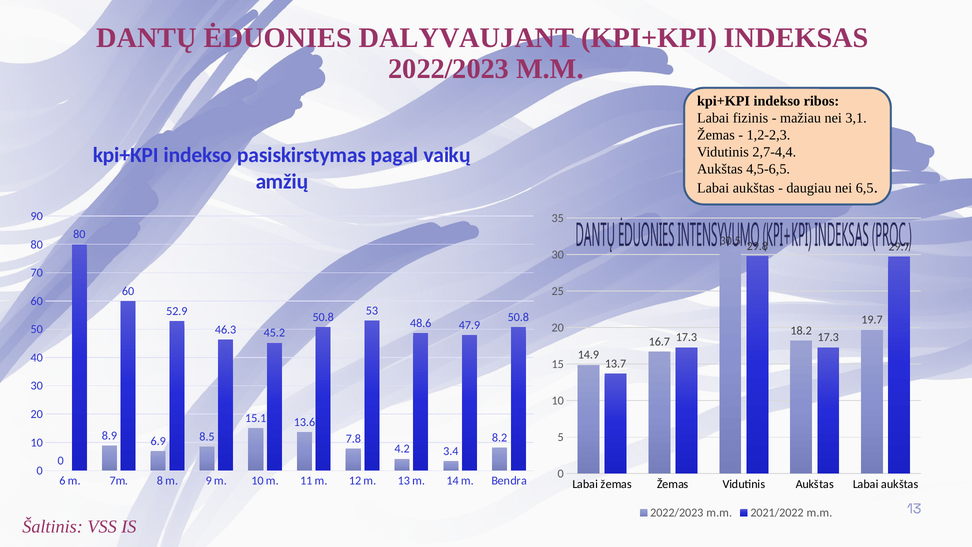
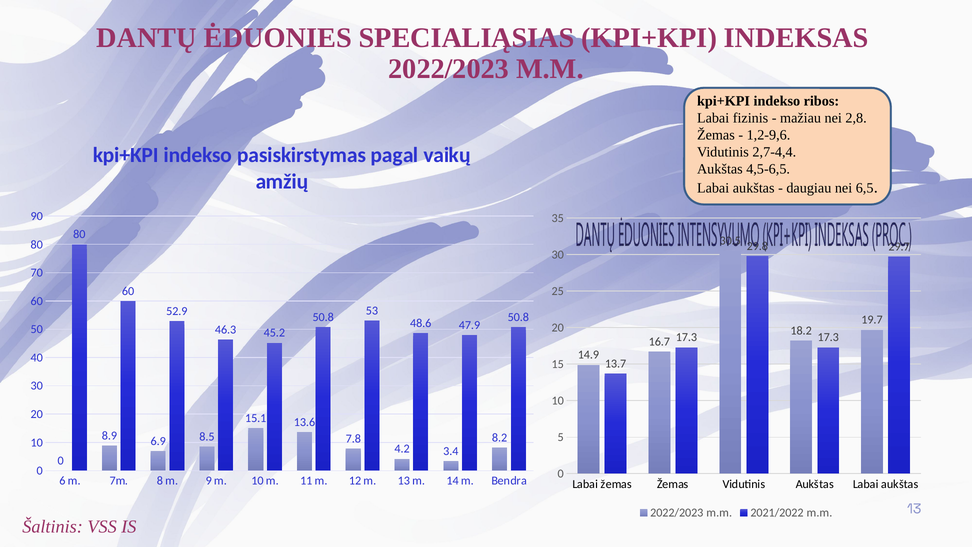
DALYVAUJANT: DALYVAUJANT -> SPECIALIĄSIAS
3,1: 3,1 -> 2,8
1,2-2,3: 1,2-2,3 -> 1,2-9,6
